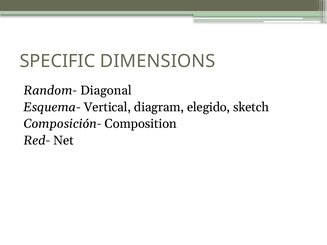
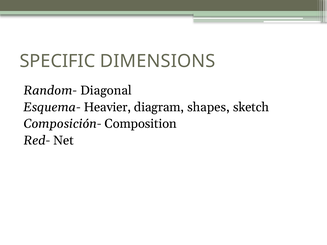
Vertical: Vertical -> Heavier
elegido: elegido -> shapes
